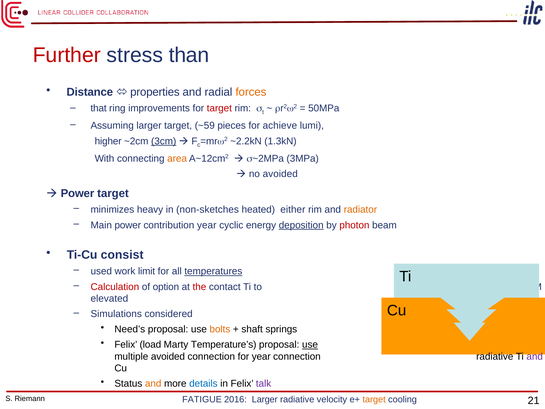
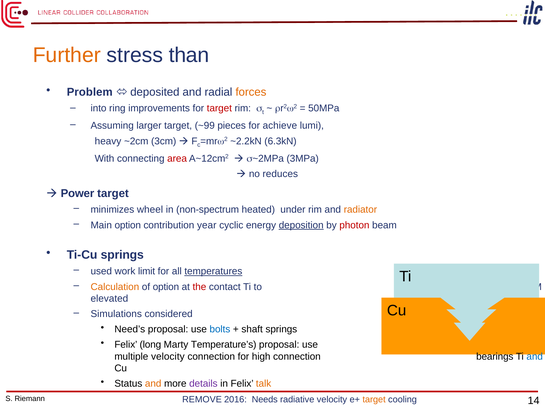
Further colour: red -> orange
Distance: Distance -> Problem
properties: properties -> deposited
that: that -> into
~59: ~59 -> ~99
higher: higher -> heavy
3cm underline: present -> none
1.3kN: 1.3kN -> 6.3kN
area colour: orange -> red
no avoided: avoided -> reduces
heavy: heavy -> wheel
non-sketches: non-sketches -> non-spectrum
either: either -> under
Main power: power -> option
Ti-Cu consist: consist -> springs
Calculation colour: red -> orange
bolts colour: orange -> blue
load: load -> long
use at (310, 344) underline: present -> none
multiple avoided: avoided -> velocity
for year: year -> high
connection radiative: radiative -> bearings
and at (535, 356) colour: purple -> blue
details colour: blue -> purple
talk colour: purple -> orange
FATIGUE: FATIGUE -> REMOVE
2016 Larger: Larger -> Needs
21: 21 -> 14
